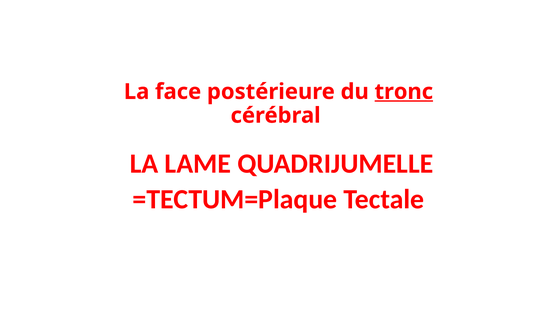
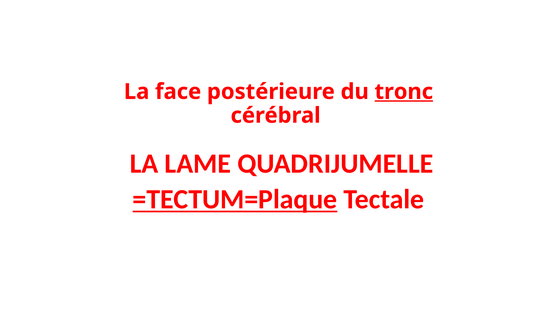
=TECTUM=Plaque underline: none -> present
